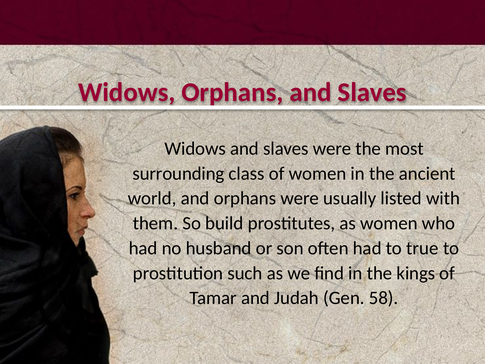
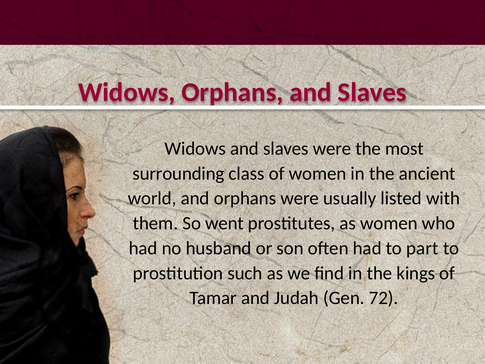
build: build -> went
true: true -> part
58: 58 -> 72
